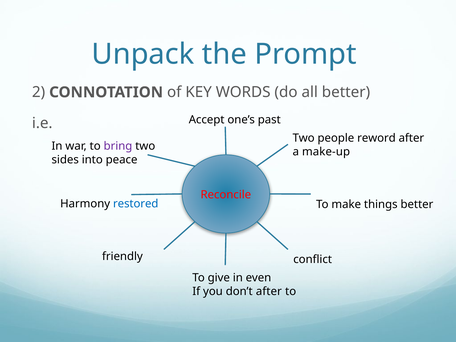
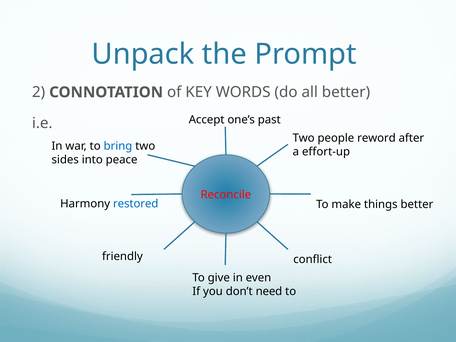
bring colour: purple -> blue
make-up: make-up -> effort-up
don’t after: after -> need
